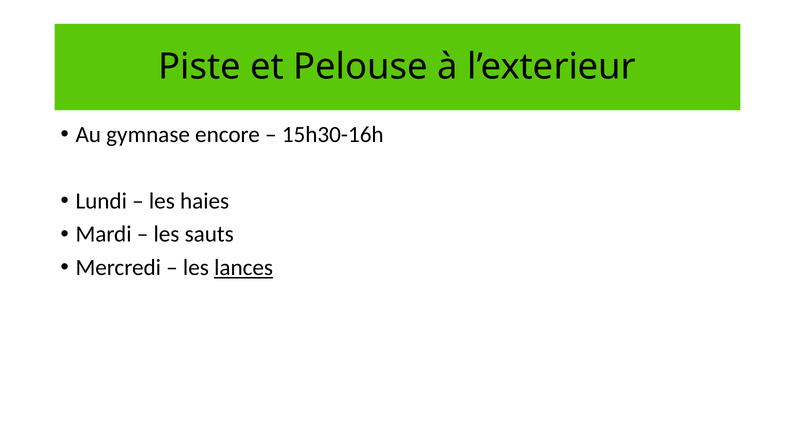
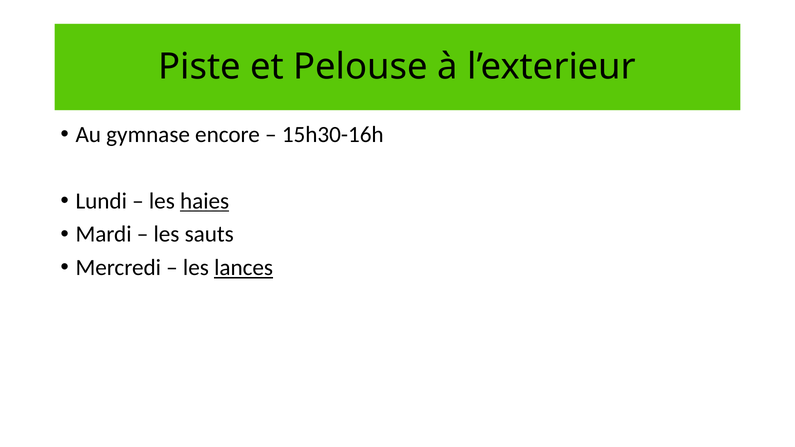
haies underline: none -> present
